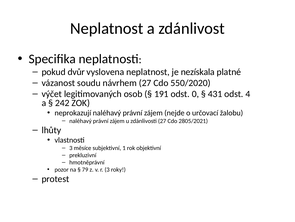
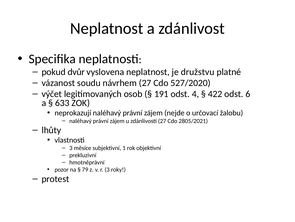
nezískala: nezískala -> družstvu
550/2020: 550/2020 -> 527/2020
0: 0 -> 4
431: 431 -> 422
4: 4 -> 6
242: 242 -> 633
